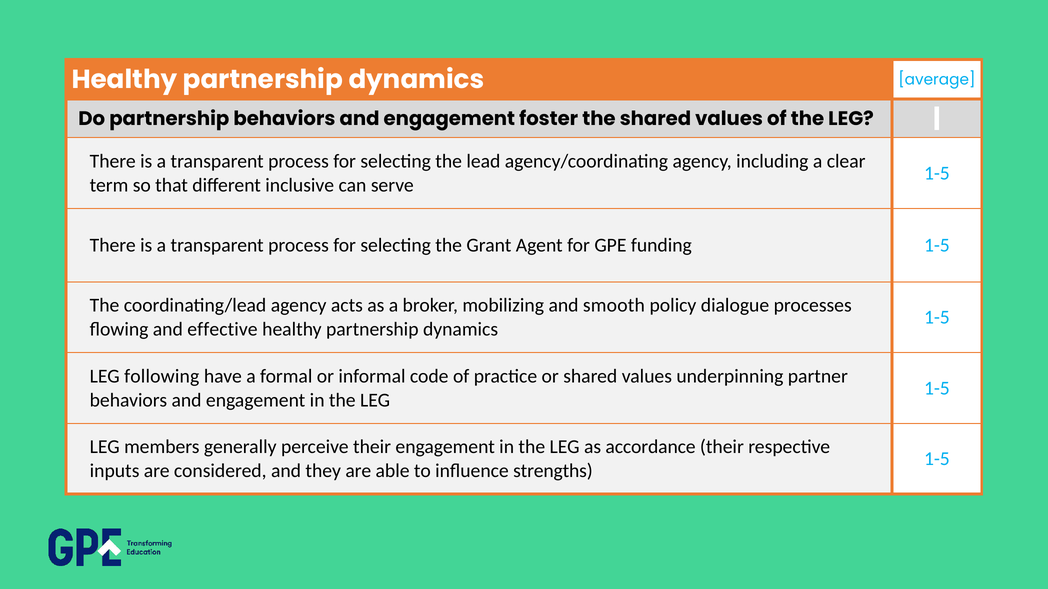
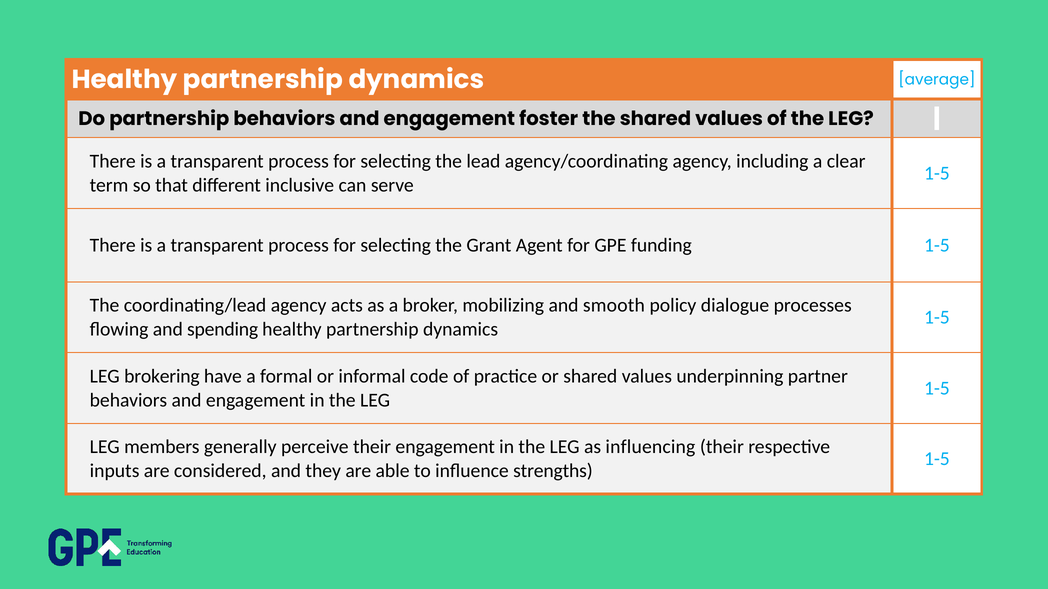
effective: effective -> spending
following: following -> brokering
accordance: accordance -> influencing
